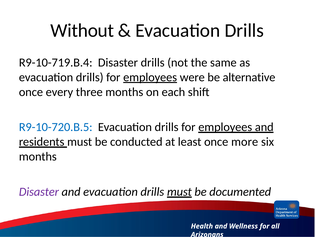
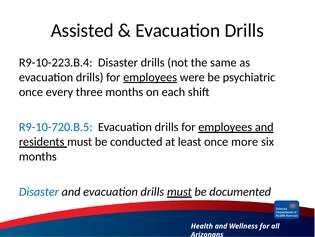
Without: Without -> Assisted
R9-10-719.B.4: R9-10-719.B.4 -> R9-10-223.B.4
alternative: alternative -> psychiatric
Disaster at (39, 191) colour: purple -> blue
